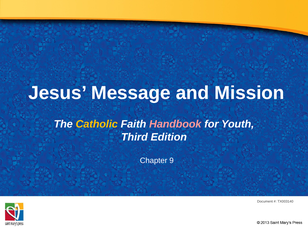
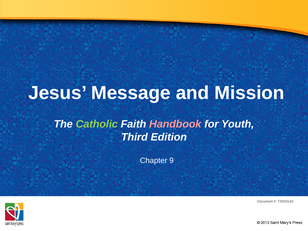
Catholic colour: yellow -> light green
